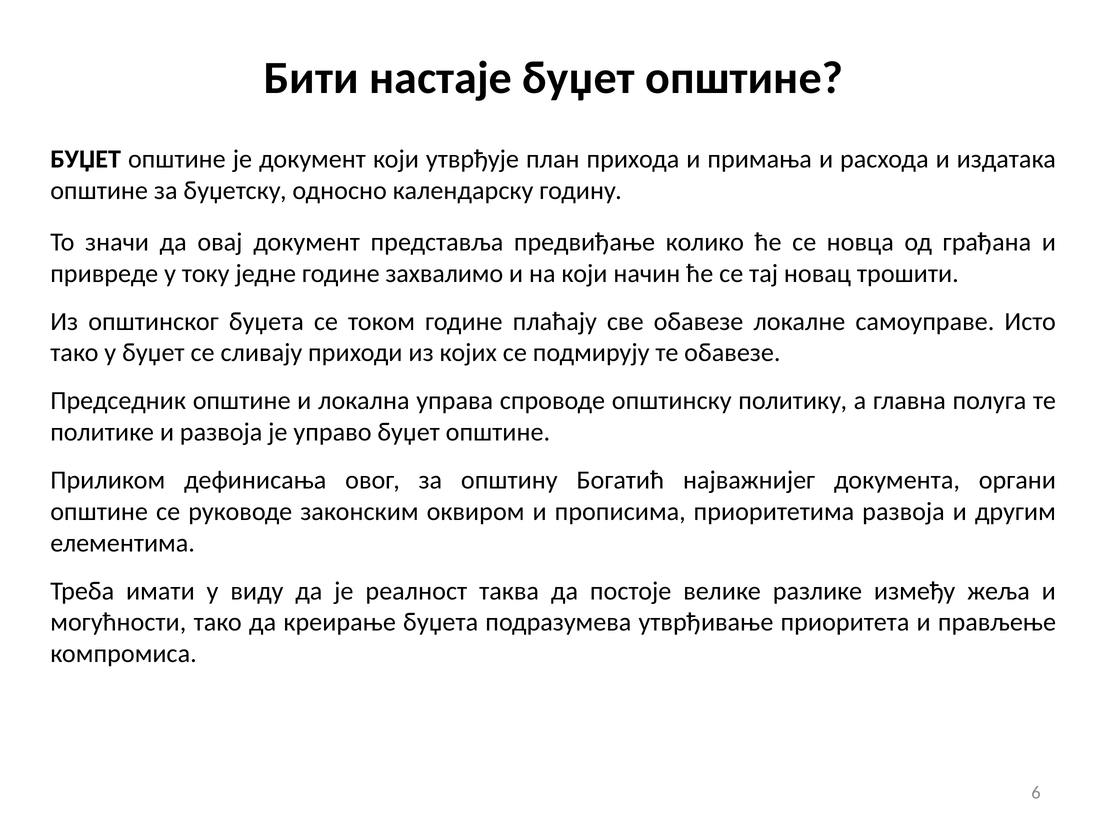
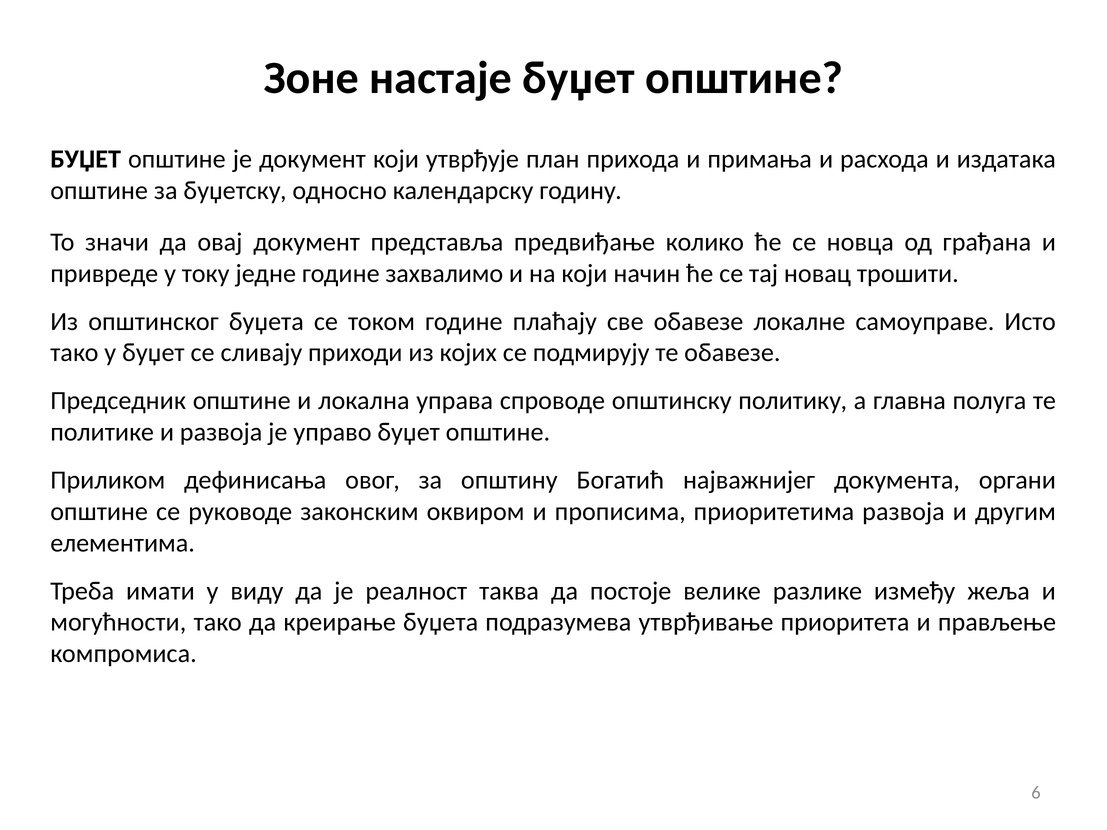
Бити: Бити -> Зоне
